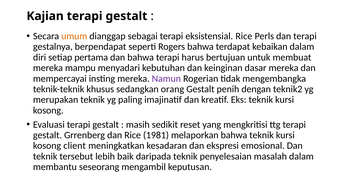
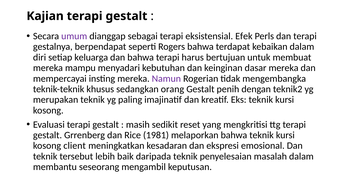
umum colour: orange -> purple
eksistensial Rice: Rice -> Efek
pertama: pertama -> keluarga
